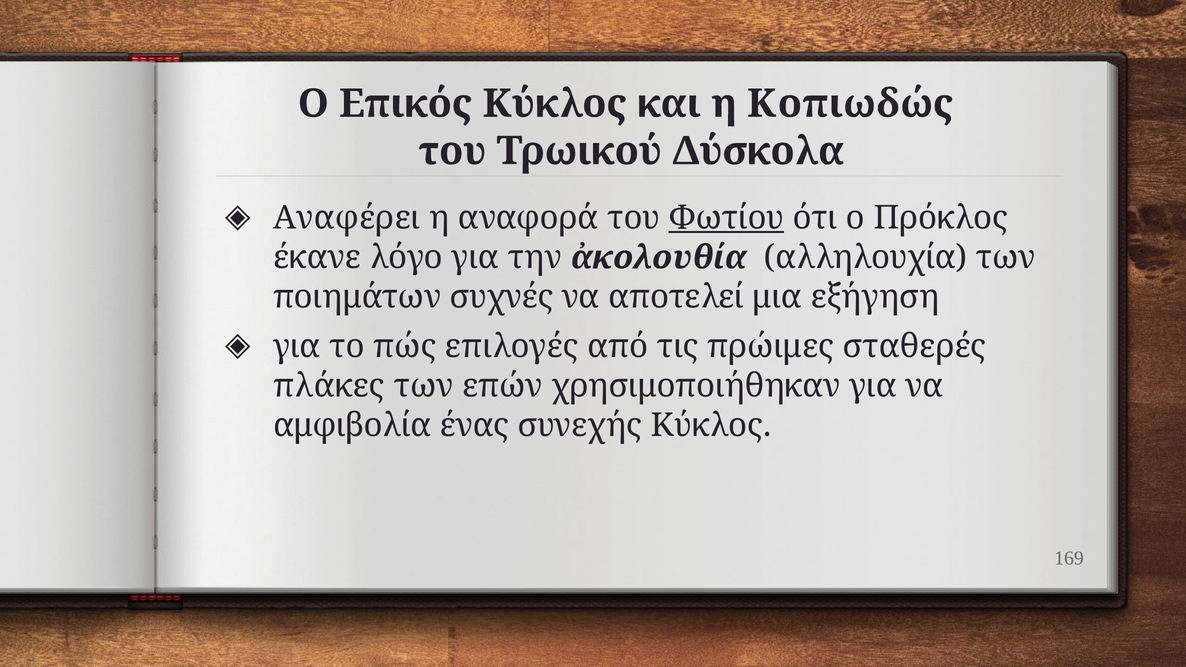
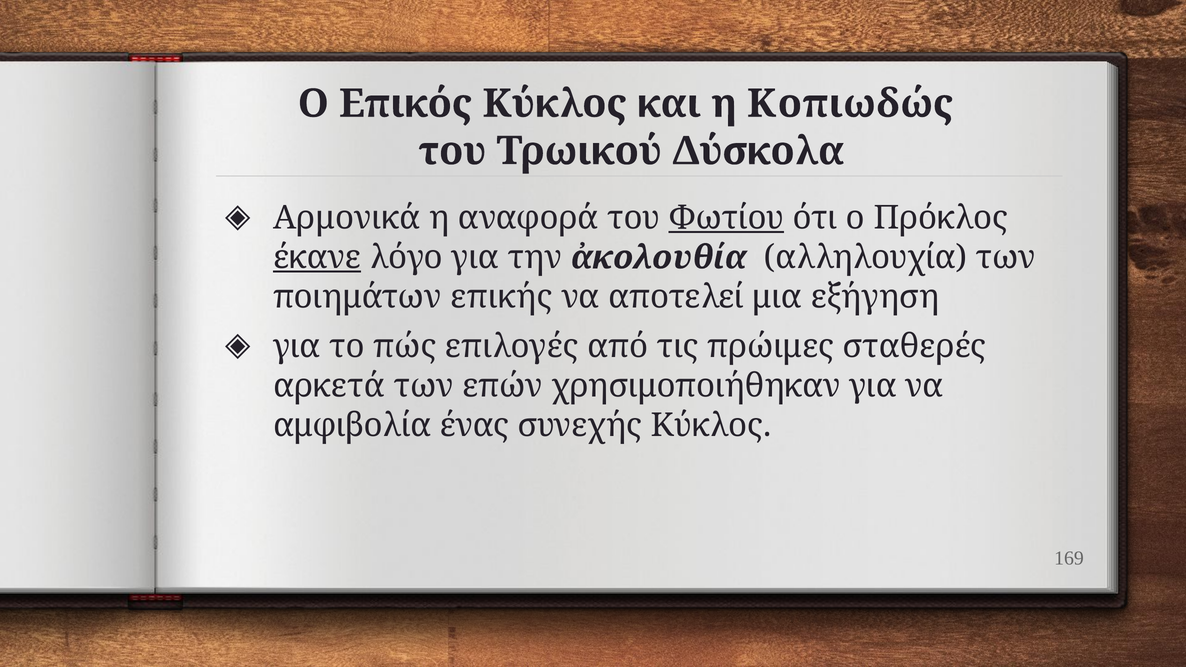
Αναφέρει: Αναφέρει -> Αρμονικά
έκανε underline: none -> present
συχνές: συχνές -> επικής
πλάκες: πλάκες -> αρκετά
